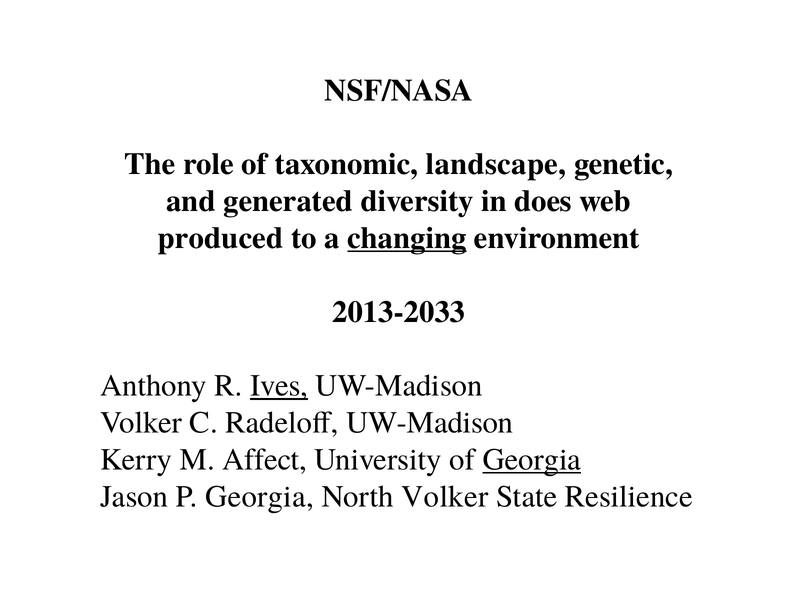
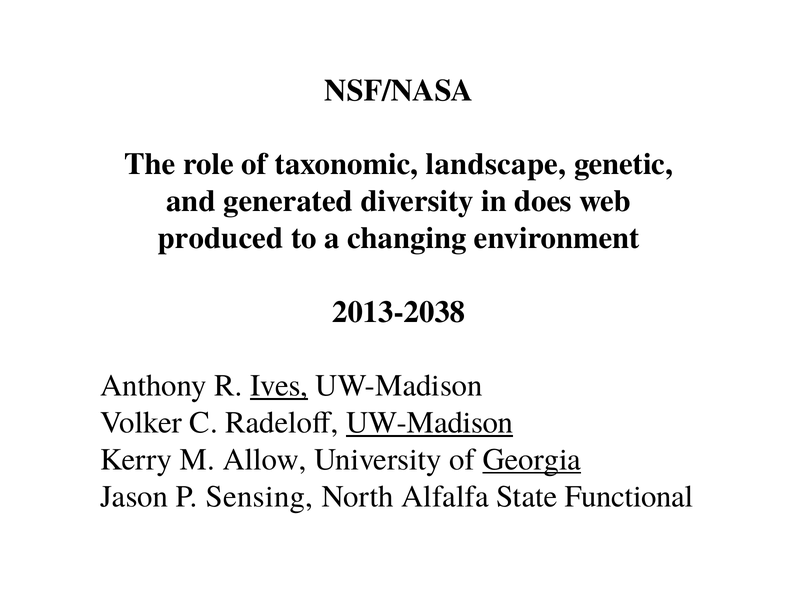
changing underline: present -> none
2013-2033: 2013-2033 -> 2013-2038
UW-Madison at (430, 423) underline: none -> present
Affect: Affect -> Allow
P Georgia: Georgia -> Sensing
North Volker: Volker -> Alfalfa
Resilience: Resilience -> Functional
